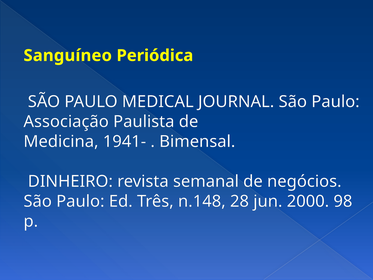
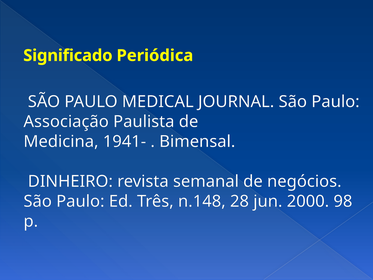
Sanguíneo: Sanguíneo -> Significado
